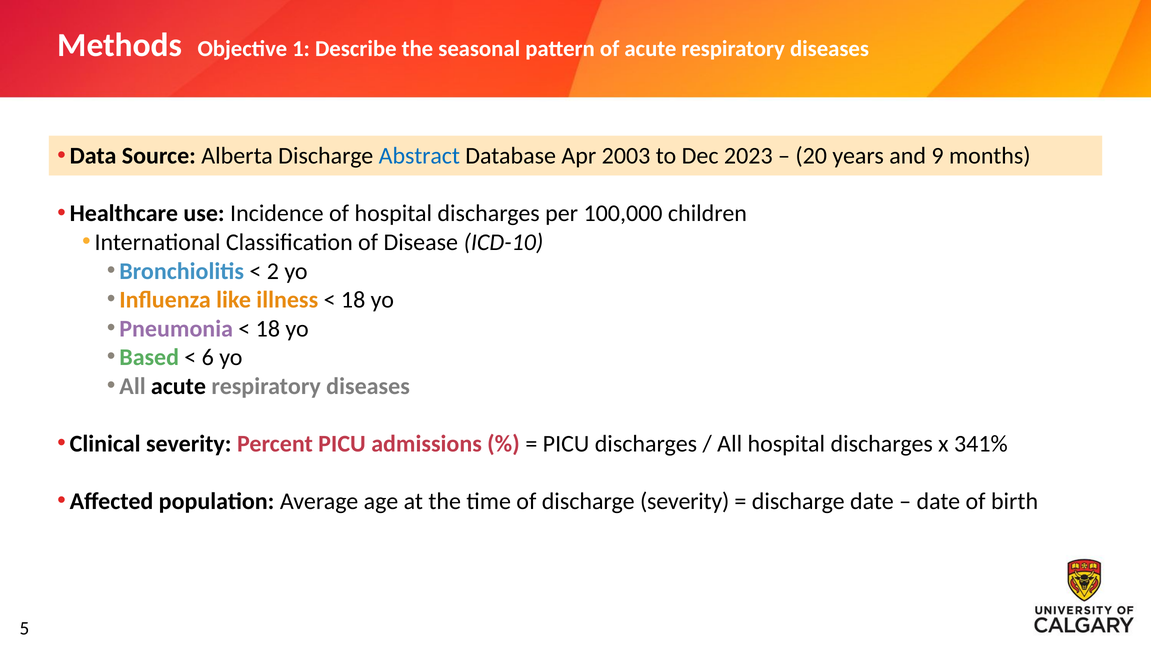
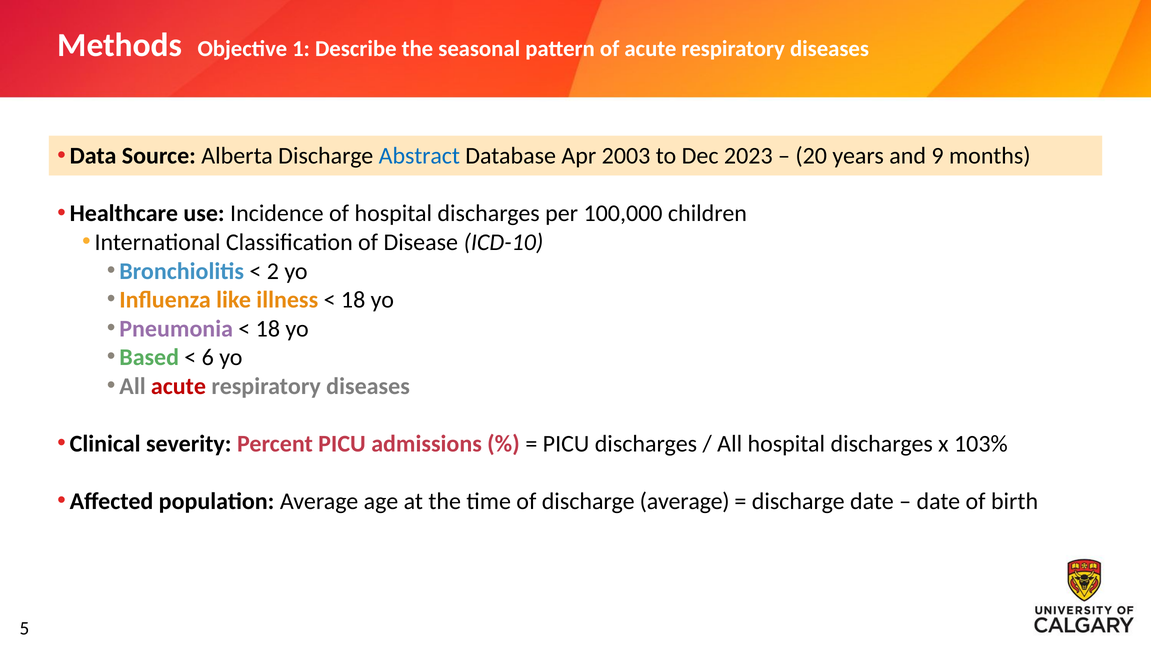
acute at (178, 386) colour: black -> red
341%: 341% -> 103%
discharge severity: severity -> average
